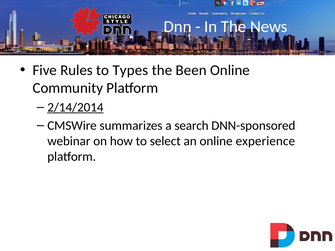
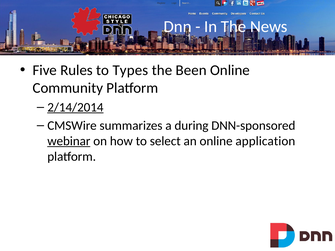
search: search -> during
webinar underline: none -> present
experience: experience -> application
